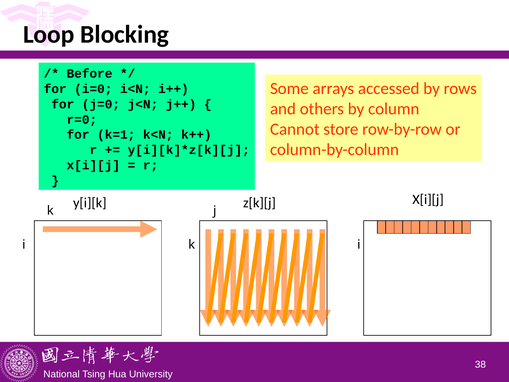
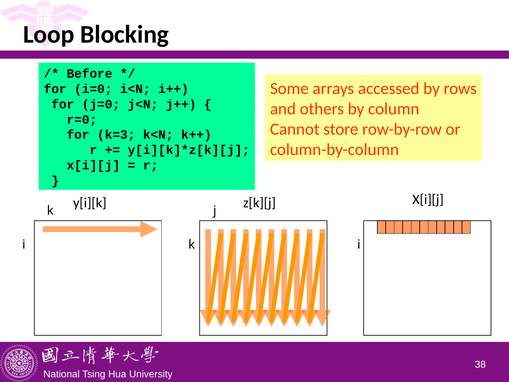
k=1: k=1 -> k=3
